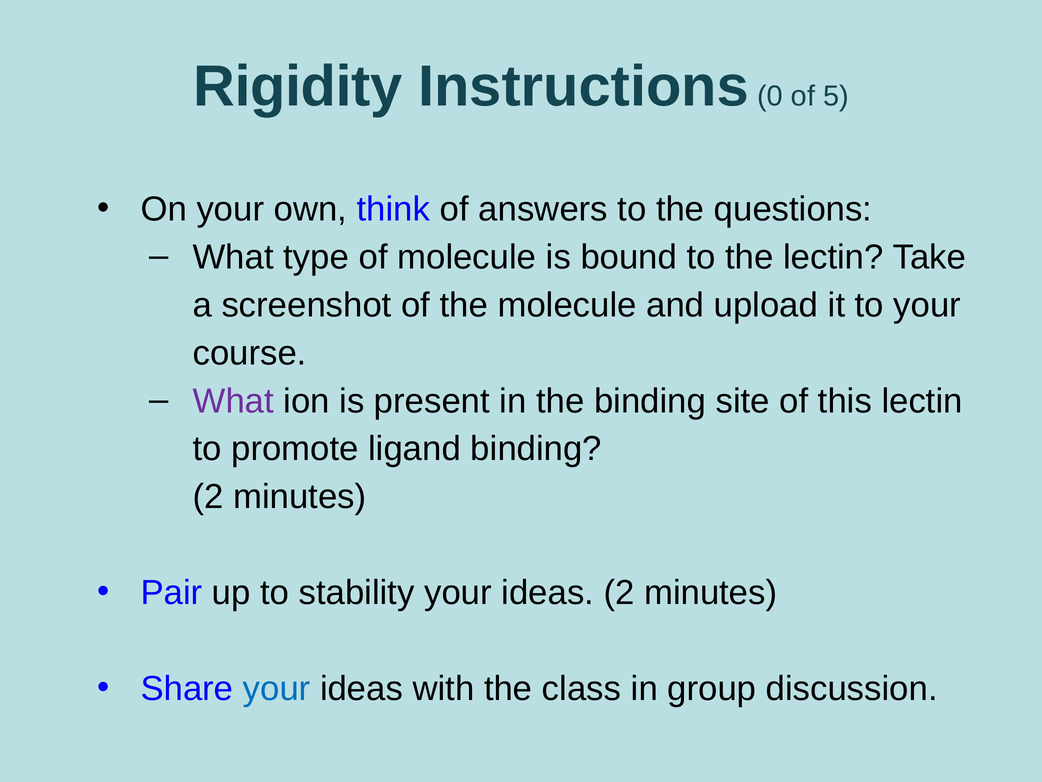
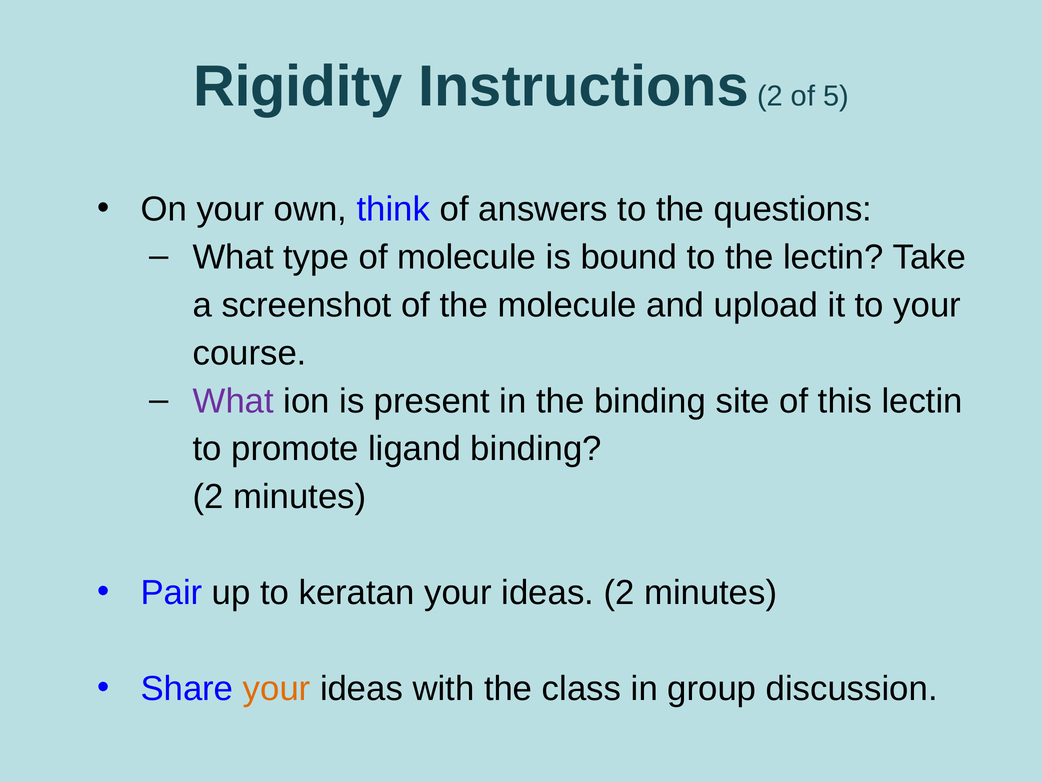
Instructions 0: 0 -> 2
stability: stability -> keratan
your at (277, 688) colour: blue -> orange
